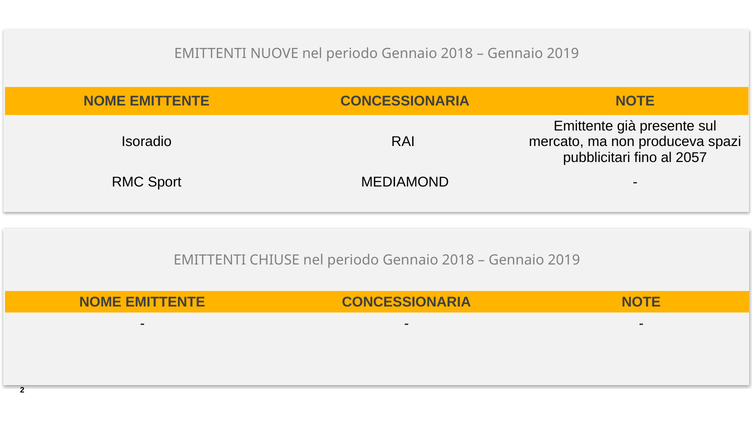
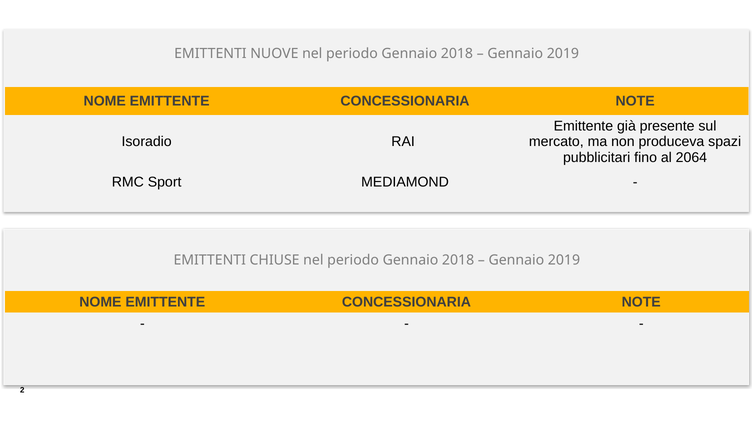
2057: 2057 -> 2064
